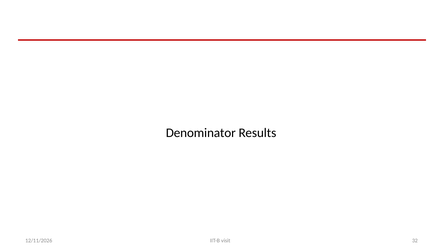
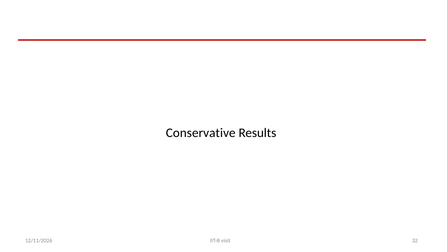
Denominator: Denominator -> Conservative
